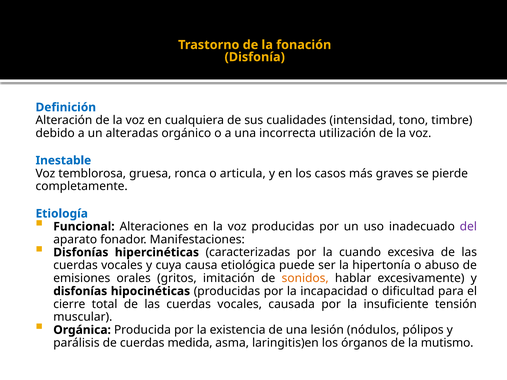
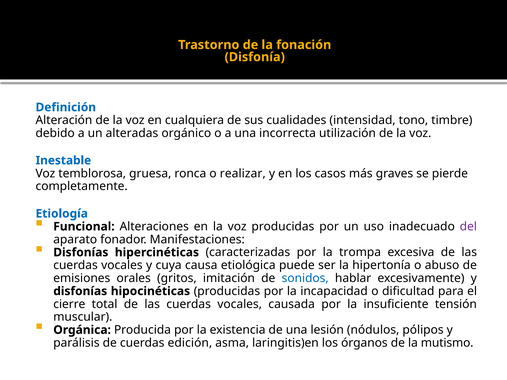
articula: articula -> realizar
cuando: cuando -> trompa
sonidos colour: orange -> blue
medida: medida -> edición
